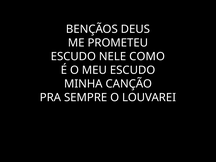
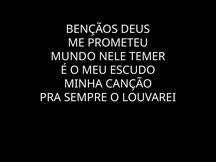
ESCUDO at (73, 56): ESCUDO -> MUNDO
COMO: COMO -> TEMER
